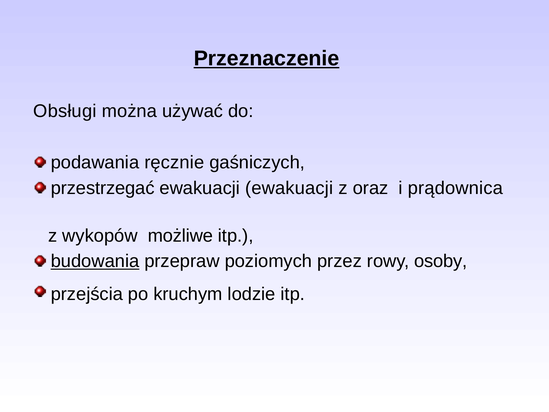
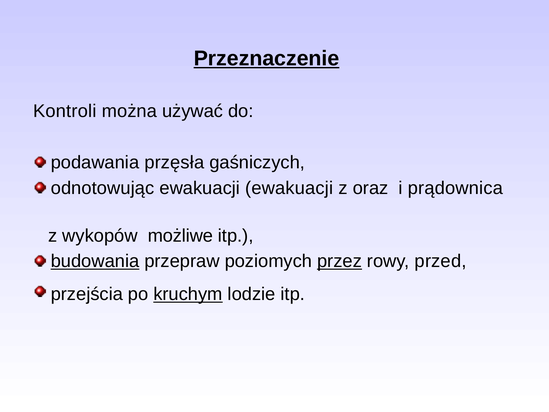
Obsługi: Obsługi -> Kontroli
ręcznie: ręcznie -> przęsła
przestrzegać: przestrzegać -> odnotowując
przez underline: none -> present
osoby: osoby -> przed
kruchym underline: none -> present
